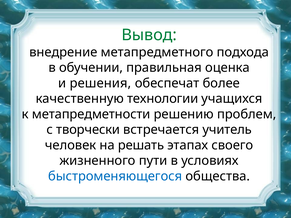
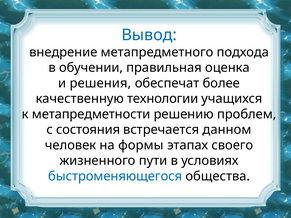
Вывод colour: green -> blue
творчески: творчески -> состояния
учитель: учитель -> данном
решать: решать -> формы
